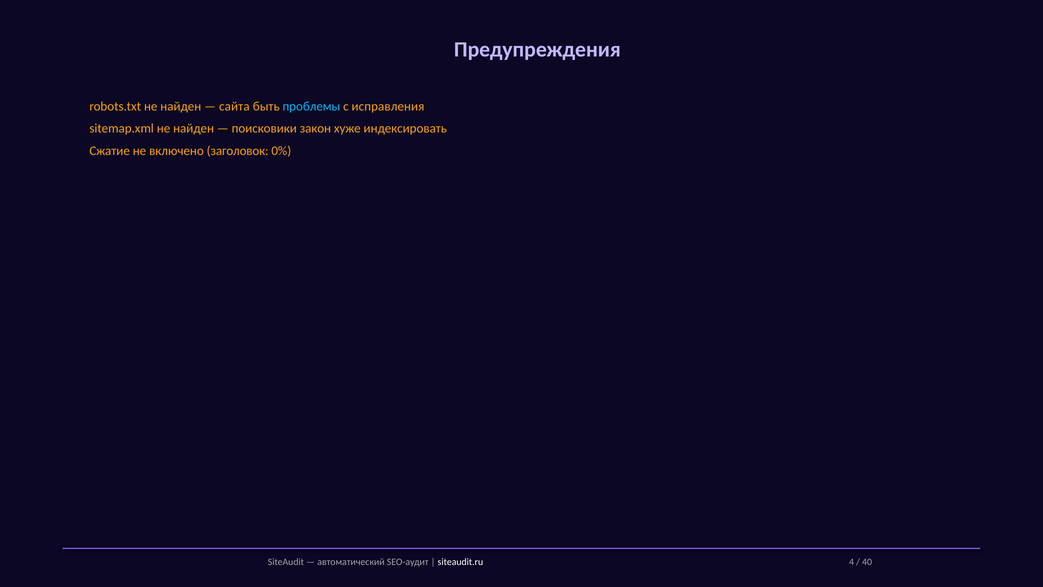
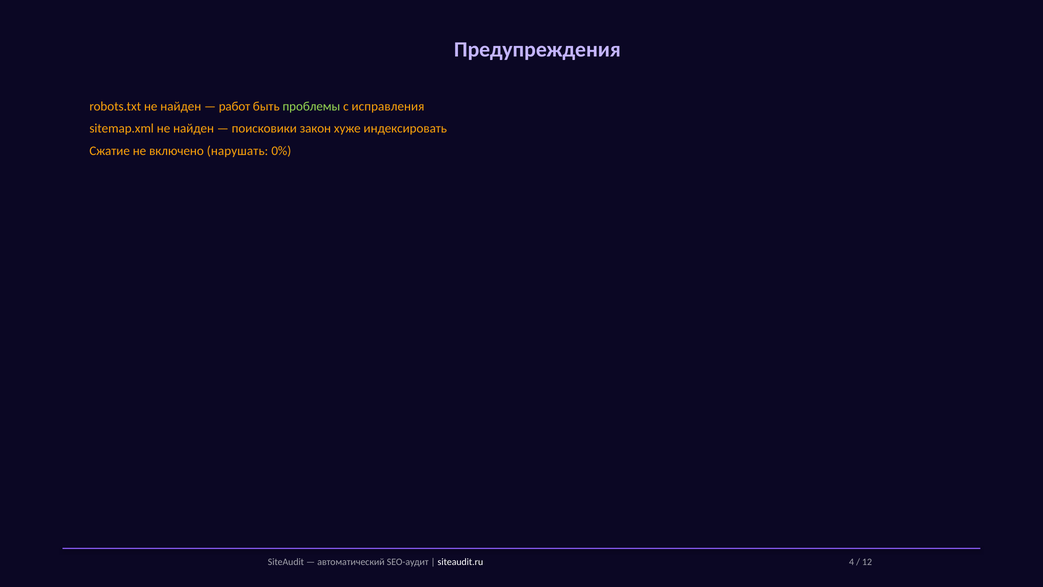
сайта: сайта -> работ
проблемы colour: light blue -> light green
заголовок: заголовок -> нарушать
40: 40 -> 12
